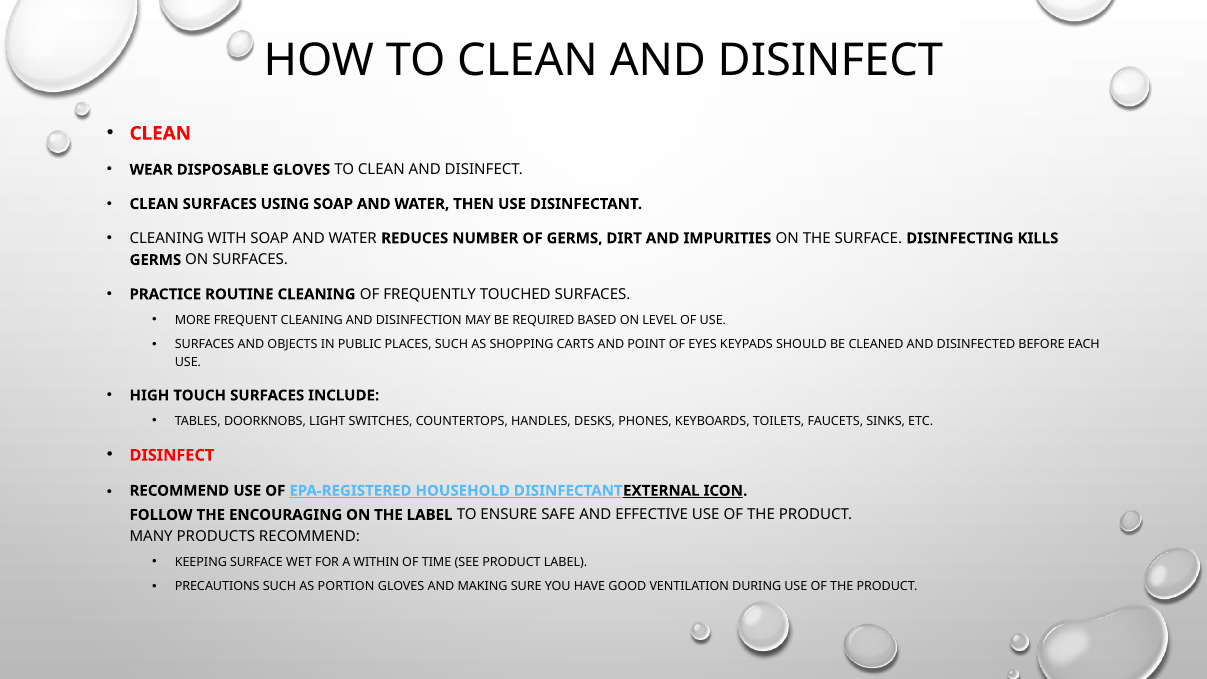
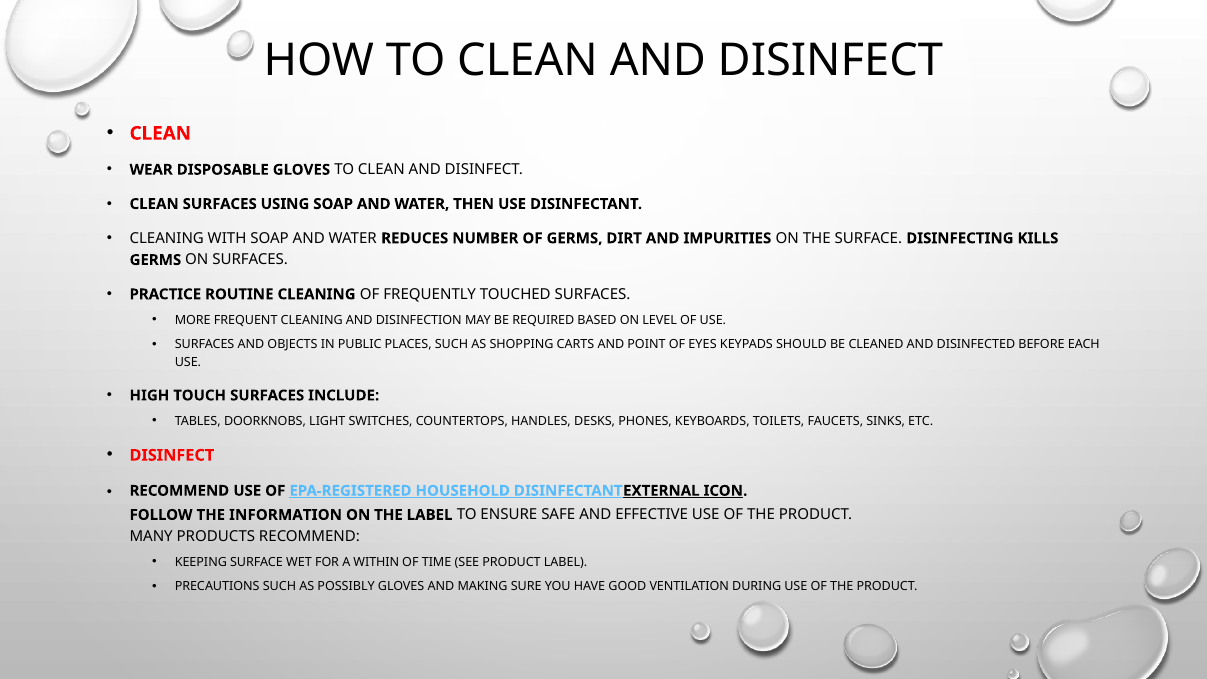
ENCOURAGING: ENCOURAGING -> INFORMATION
PORTION: PORTION -> POSSIBLY
